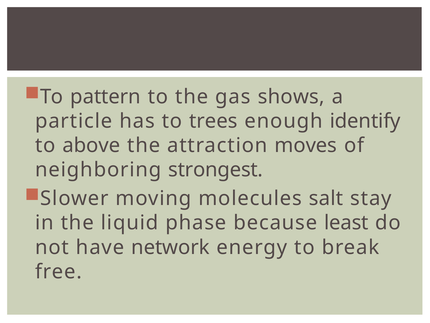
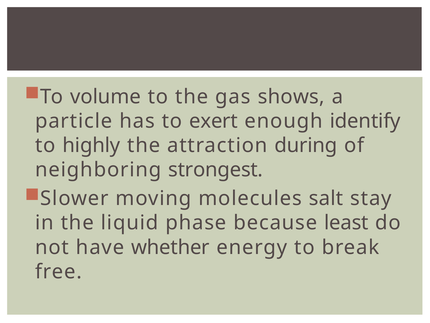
pattern: pattern -> volume
trees: trees -> exert
above: above -> highly
moves: moves -> during
network: network -> whether
